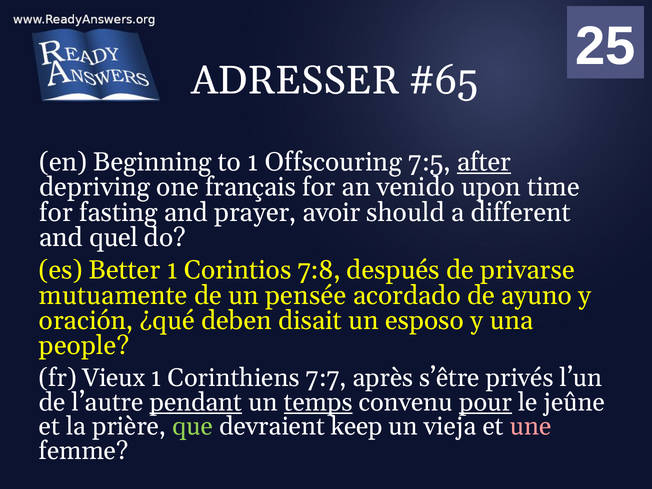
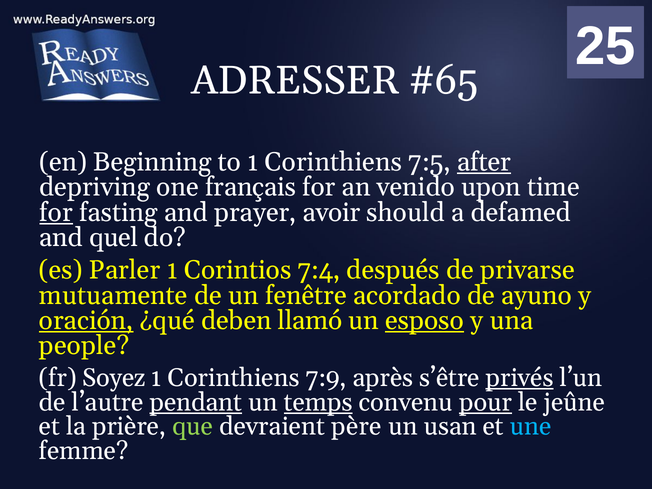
to 1 Offscouring: Offscouring -> Corinthiens
for at (56, 212) underline: none -> present
different: different -> defamed
Better: Better -> Parler
7:8: 7:8 -> 7:4
pensée: pensée -> fenêtre
oración underline: none -> present
disait: disait -> llamó
esposo underline: none -> present
Vieux: Vieux -> Soyez
7:7: 7:7 -> 7:9
privés underline: none -> present
keep: keep -> père
vieja: vieja -> usan
une colour: pink -> light blue
